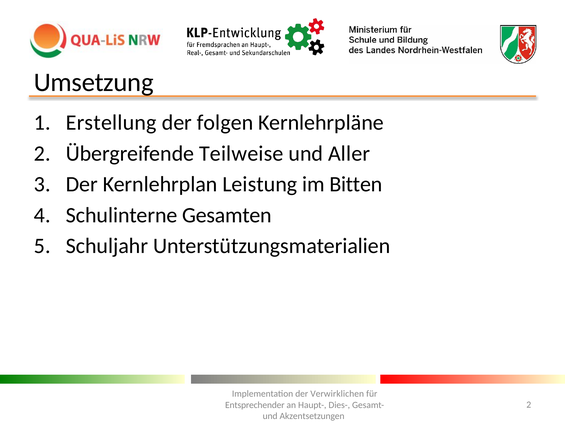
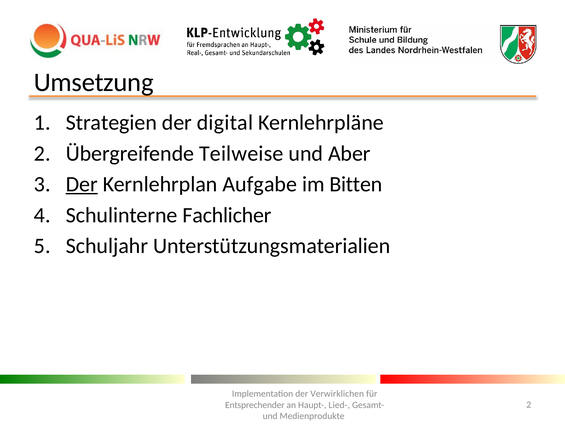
Erstellung: Erstellung -> Strategien
folgen: folgen -> digital
Aller: Aller -> Aber
Der at (82, 184) underline: none -> present
Leistung: Leistung -> Aufgabe
Gesamten: Gesamten -> Fachlicher
Dies-: Dies- -> Lied-
Akzentsetzungen: Akzentsetzungen -> Medienprodukte
